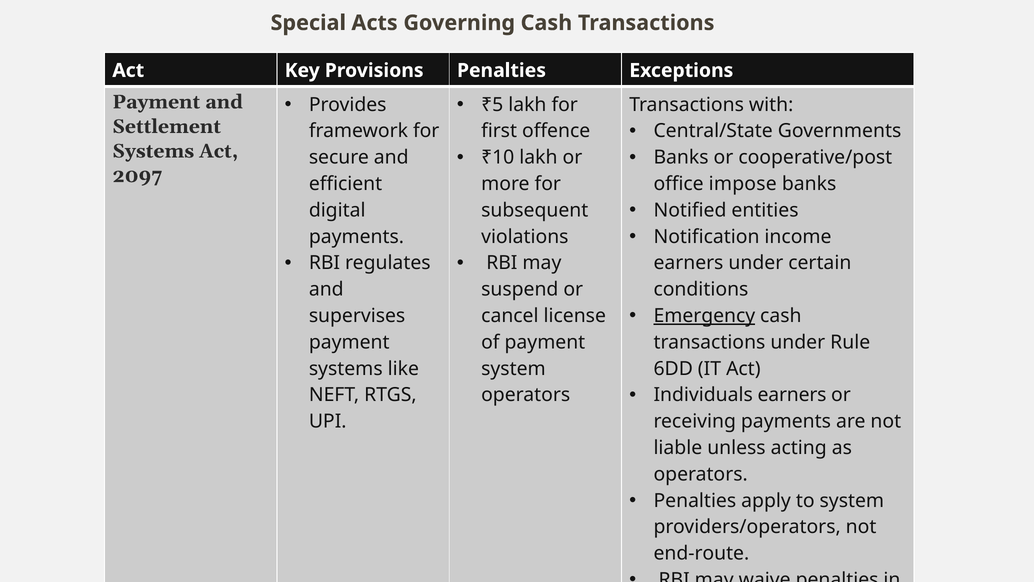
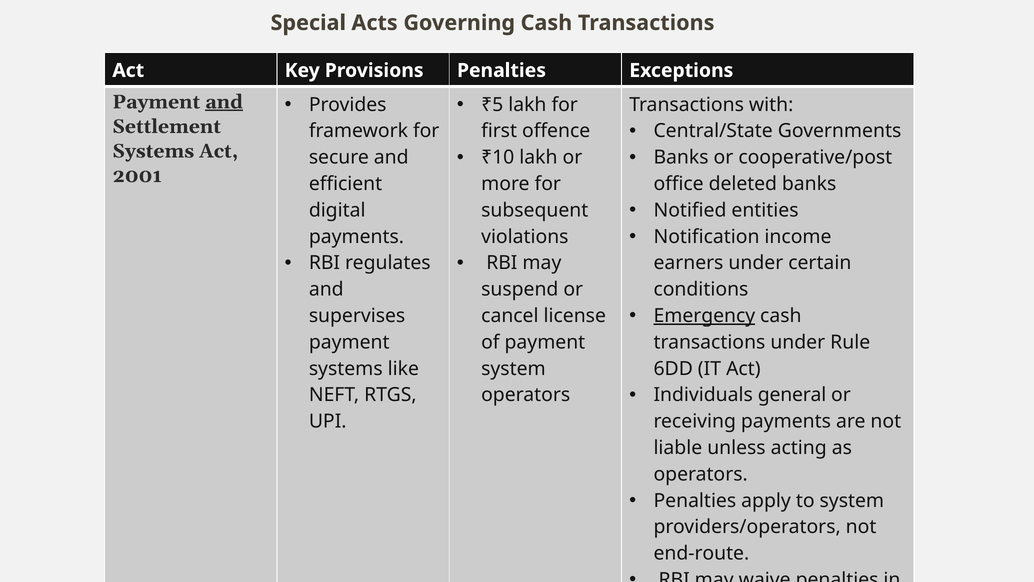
and at (224, 102) underline: none -> present
2097: 2097 -> 2001
impose: impose -> deleted
Individuals earners: earners -> general
